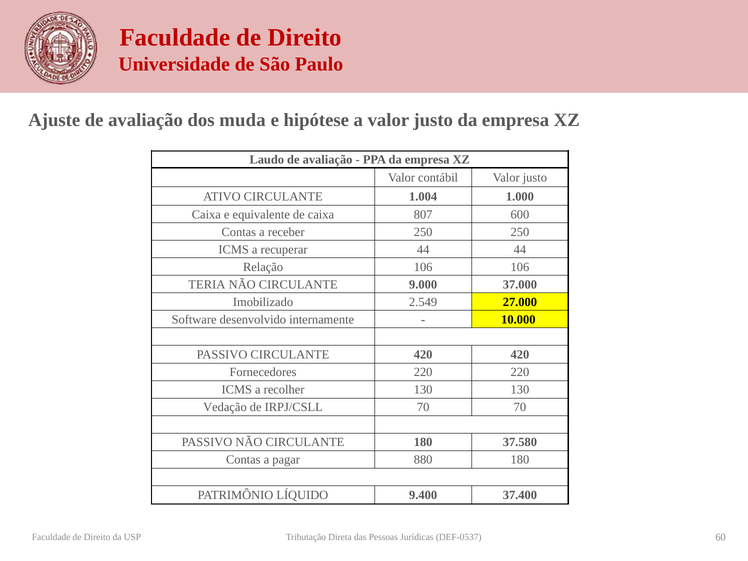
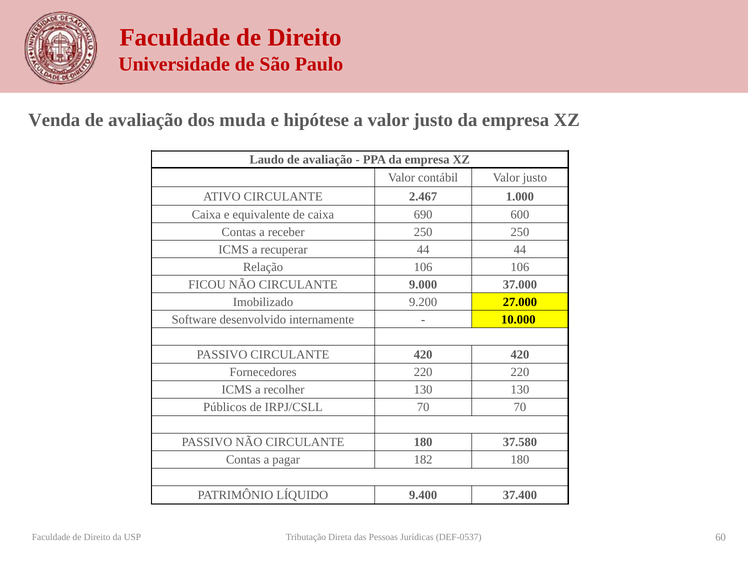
Ajuste: Ajuste -> Venda
1.004: 1.004 -> 2.467
807: 807 -> 690
TERIA: TERIA -> FICOU
2.549: 2.549 -> 9.200
Vedação: Vedação -> Públicos
880: 880 -> 182
